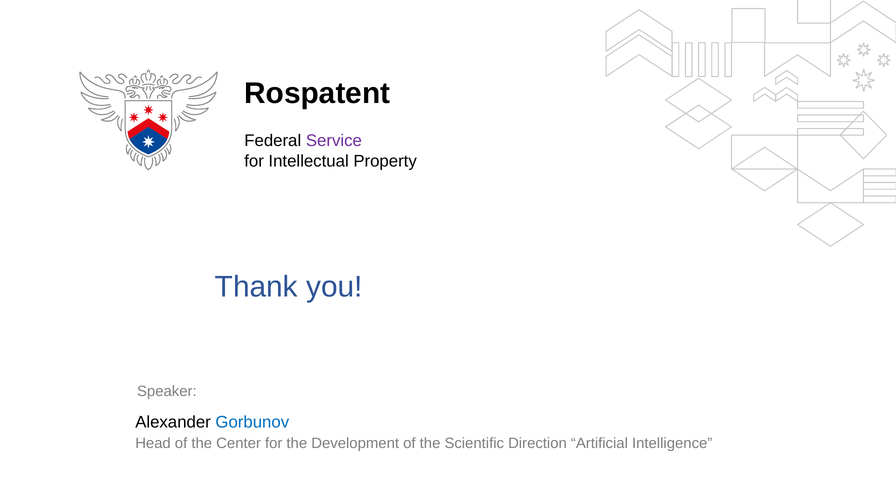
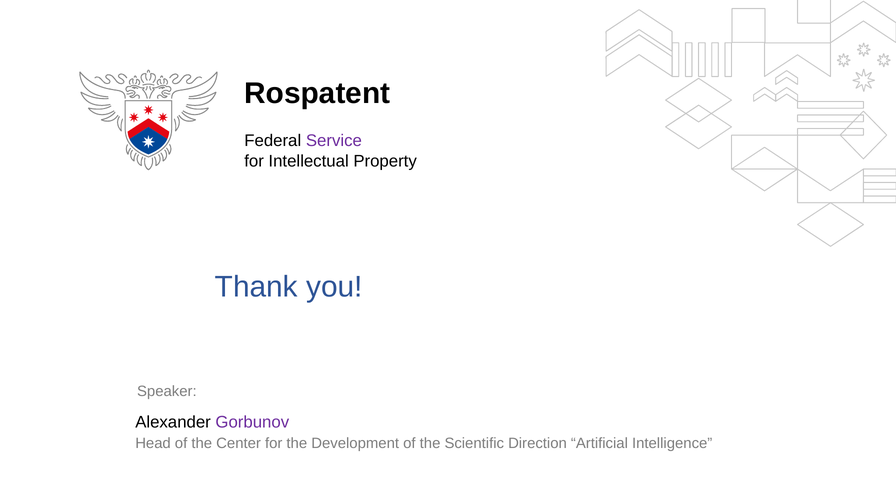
Gorbunov colour: blue -> purple
